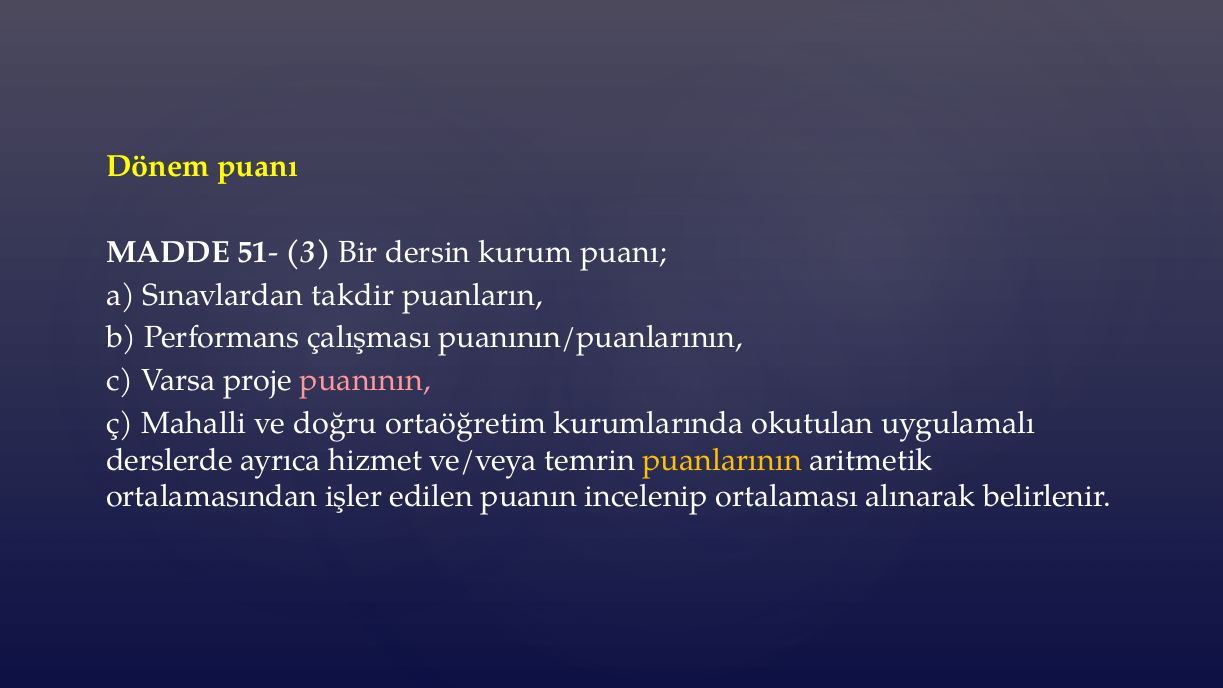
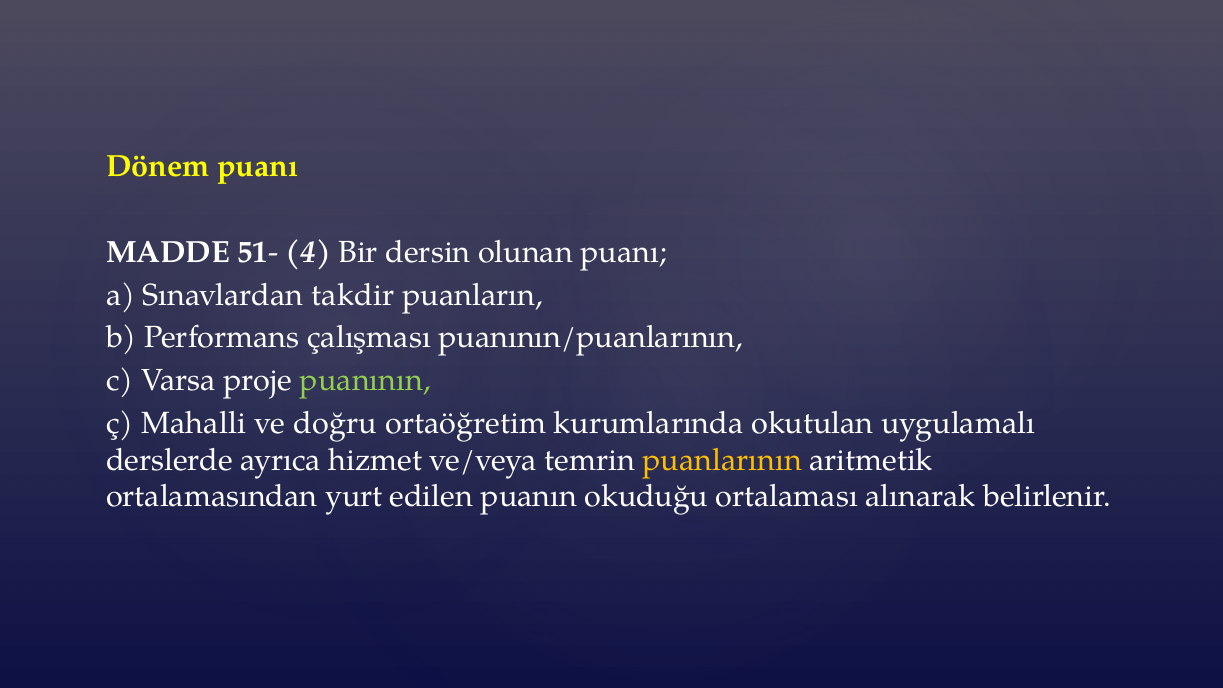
3: 3 -> 4
kurum: kurum -> olunan
puanının colour: pink -> light green
işler: işler -> yurt
incelenip: incelenip -> okuduğu
